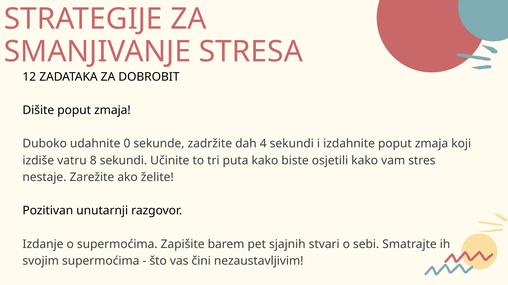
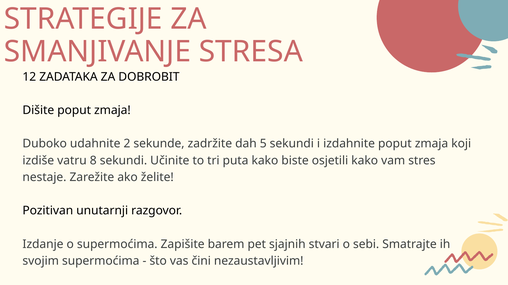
0: 0 -> 2
4: 4 -> 5
